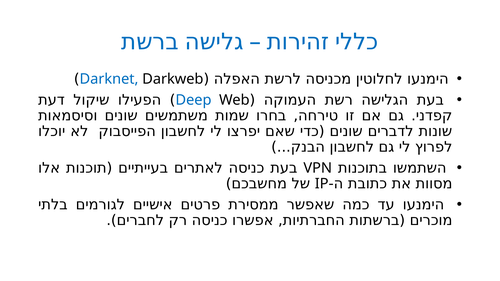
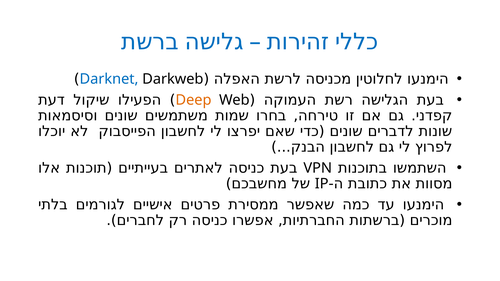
Deep colour: blue -> orange
